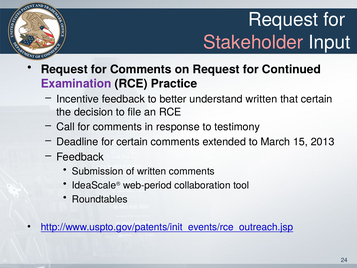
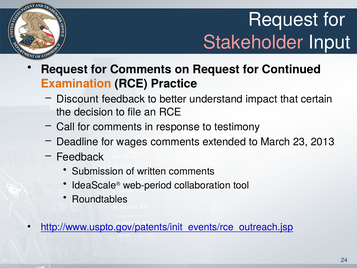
Examination colour: purple -> orange
Incentive: Incentive -> Discount
understand written: written -> impact
for certain: certain -> wages
15: 15 -> 23
